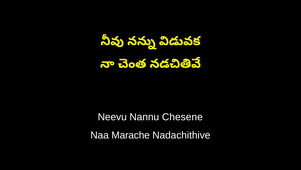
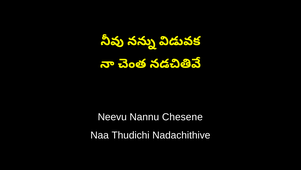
Marache: Marache -> Thudichi
